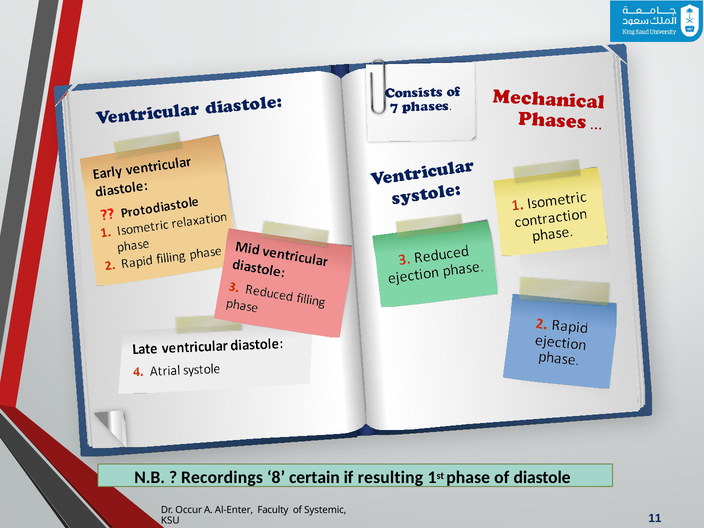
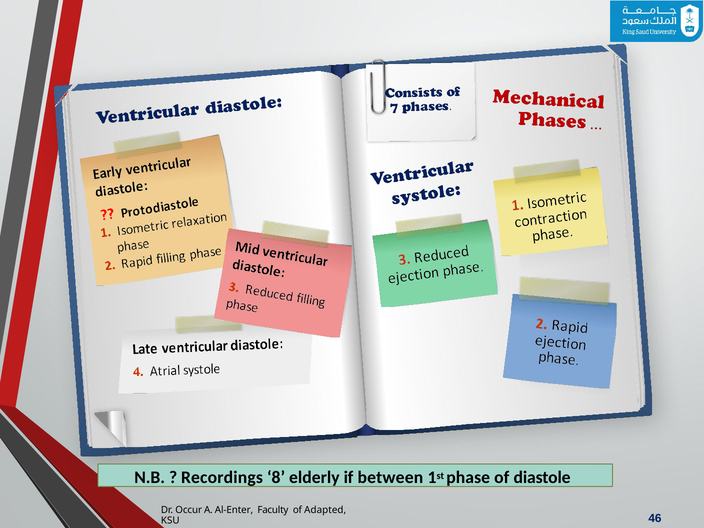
certain: certain -> elderly
resulting: resulting -> between
Systemic: Systemic -> Adapted
11: 11 -> 46
